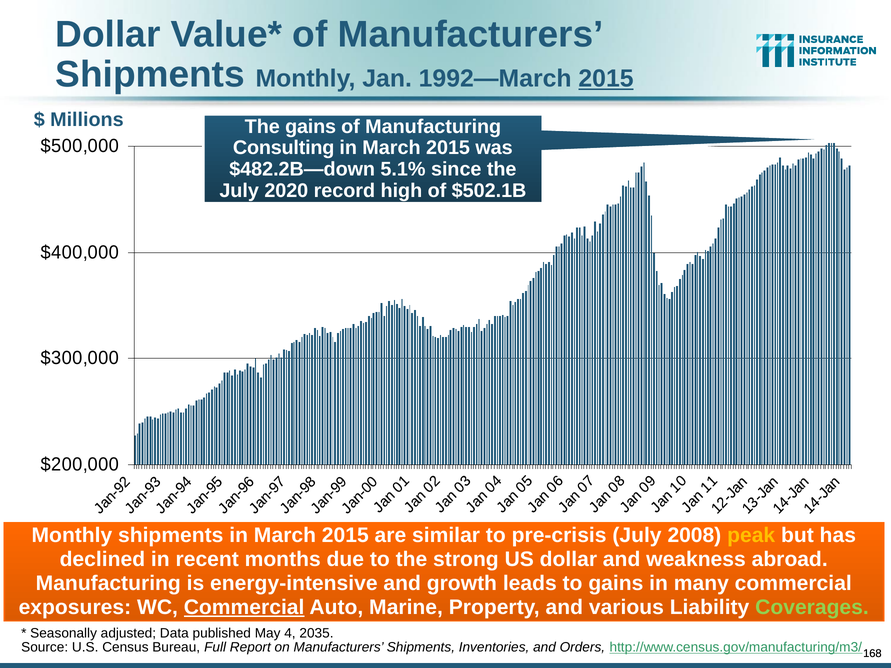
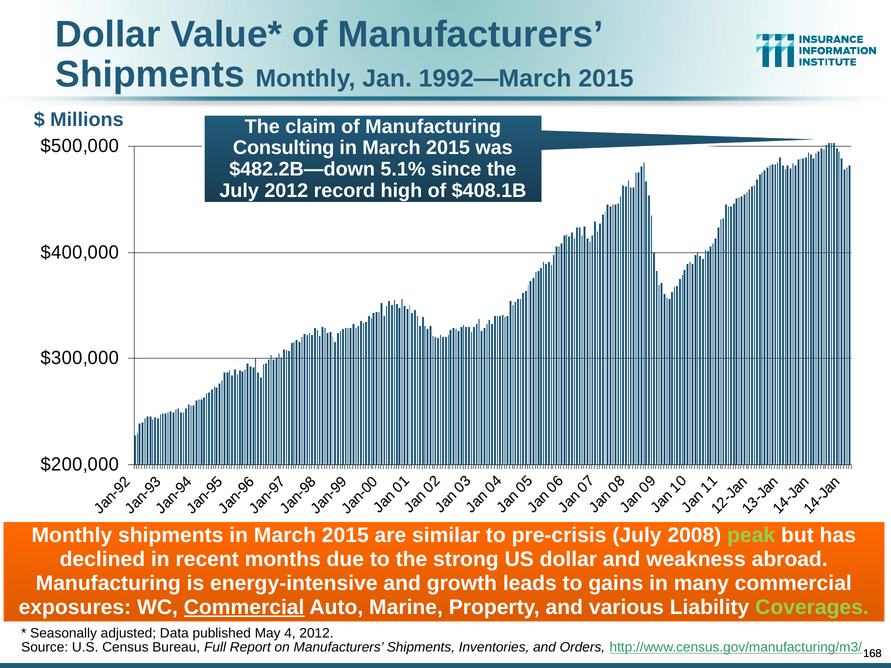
2015 at (606, 79) underline: present -> none
The gains: gains -> claim
July 2020: 2020 -> 2012
$502.1B: $502.1B -> $408.1B
peak colour: yellow -> light green
4 2035: 2035 -> 2012
